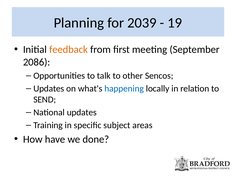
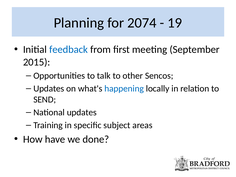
2039: 2039 -> 2074
feedback colour: orange -> blue
2086: 2086 -> 2015
